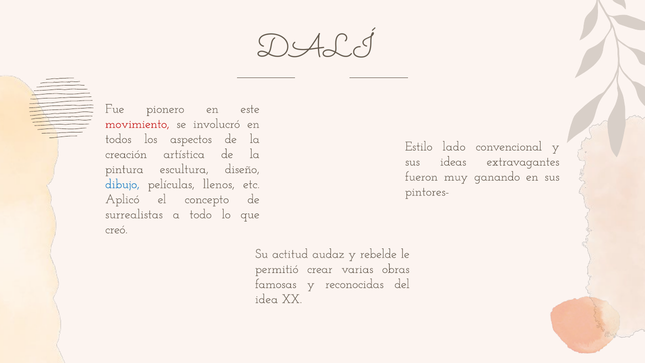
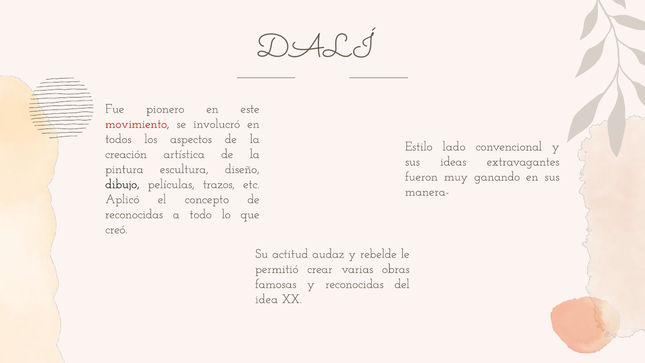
dibujo colour: blue -> black
llenos: llenos -> trazos
pintores-: pintores- -> manera-
surrealistas at (134, 214): surrealistas -> reconocidas
